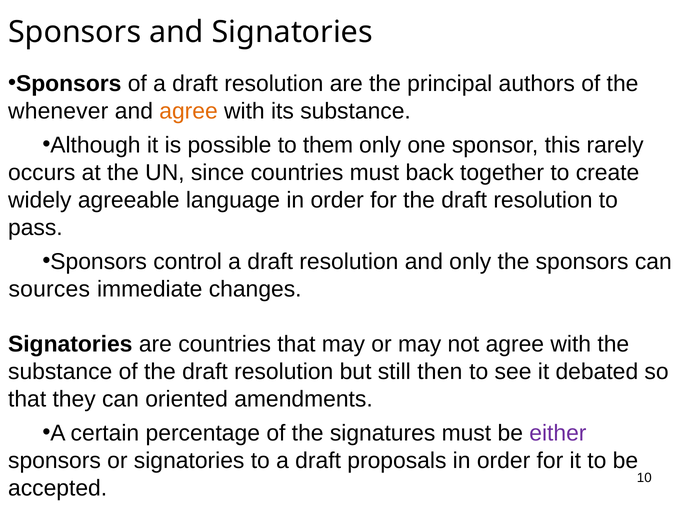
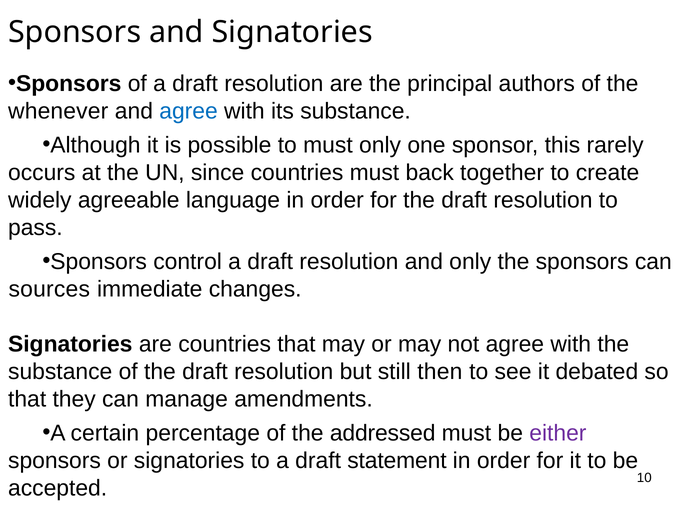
agree at (189, 111) colour: orange -> blue
to them: them -> must
oriented: oriented -> manage
signatures: signatures -> addressed
proposals: proposals -> statement
